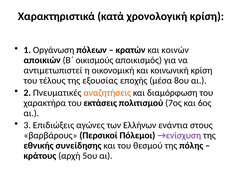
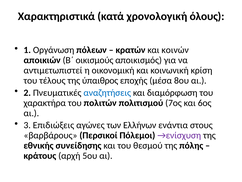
χρονολογική κρίση: κρίση -> όλους
εξουσίας: εξουσίας -> ύπαιθρος
αναζητήσεις colour: orange -> blue
εκτάσεις: εκτάσεις -> πολιτών
